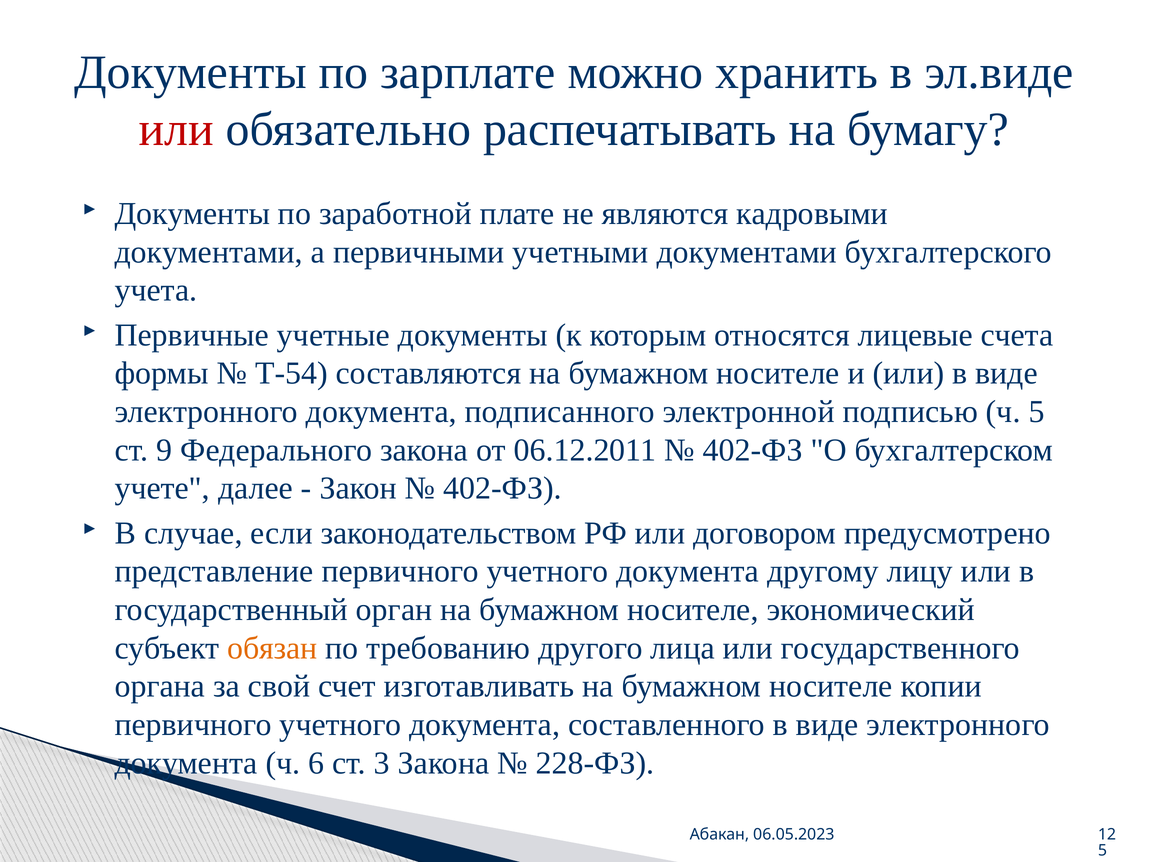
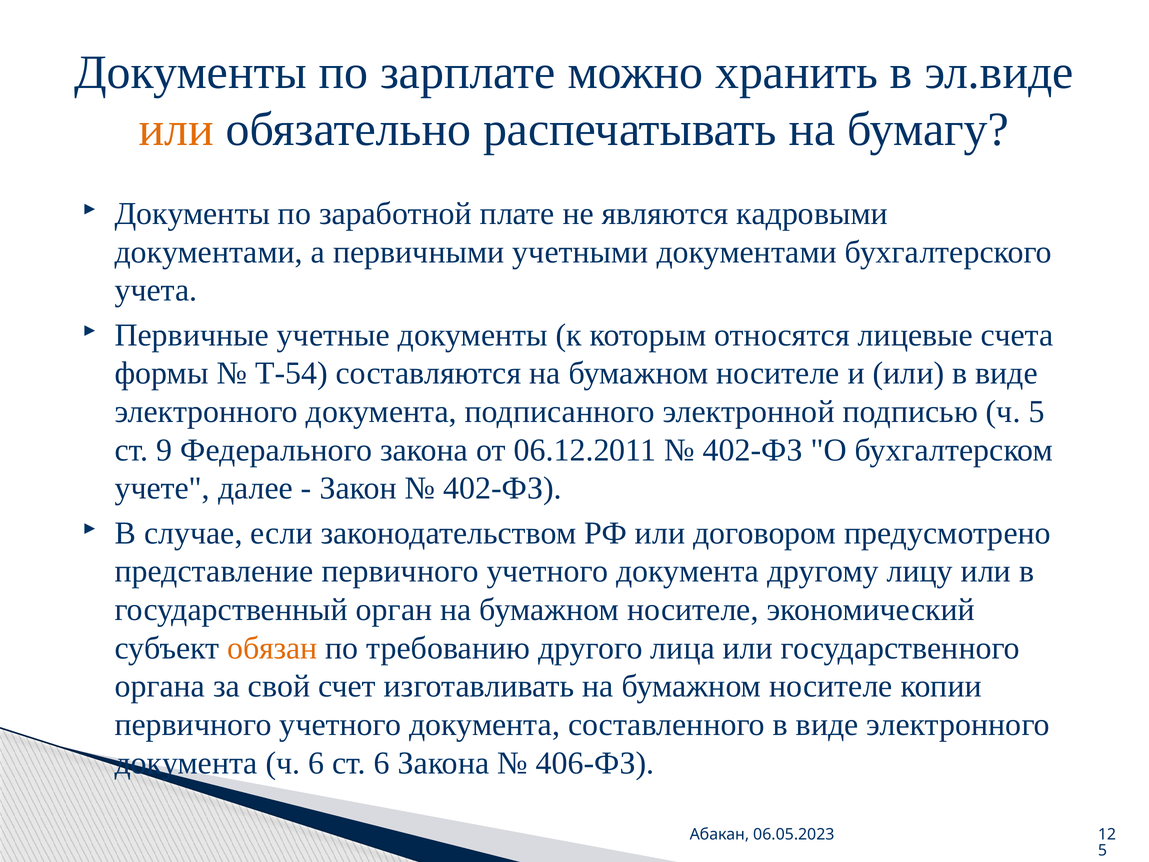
или at (176, 130) colour: red -> orange
ст 3: 3 -> 6
228-ФЗ: 228-ФЗ -> 406-ФЗ
